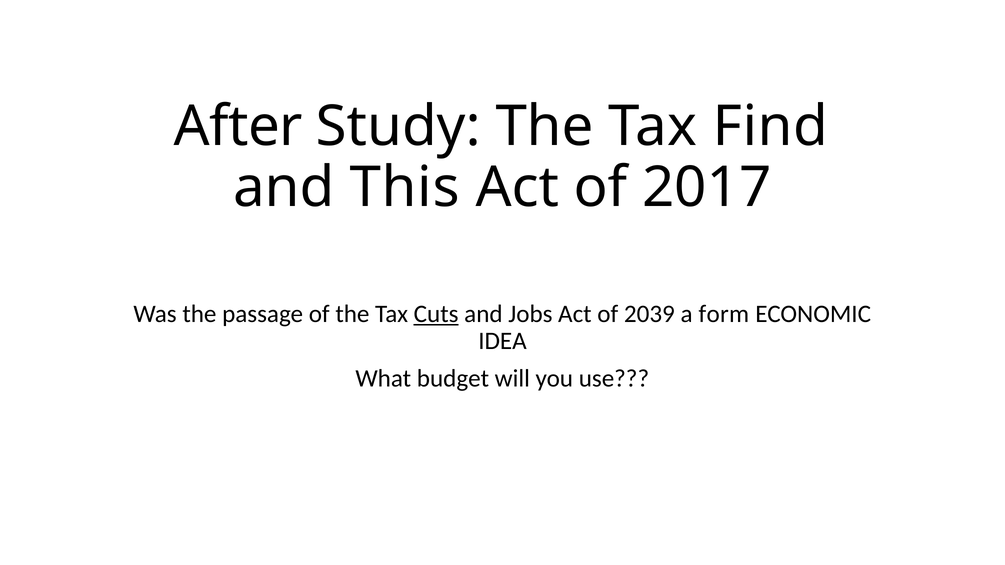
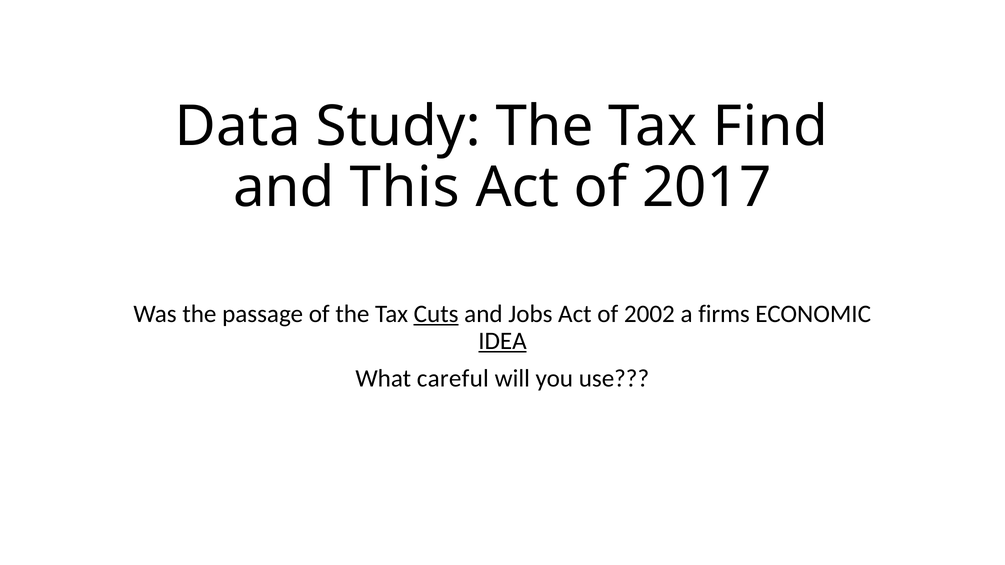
After: After -> Data
2039: 2039 -> 2002
form: form -> firms
IDEA underline: none -> present
budget: budget -> careful
